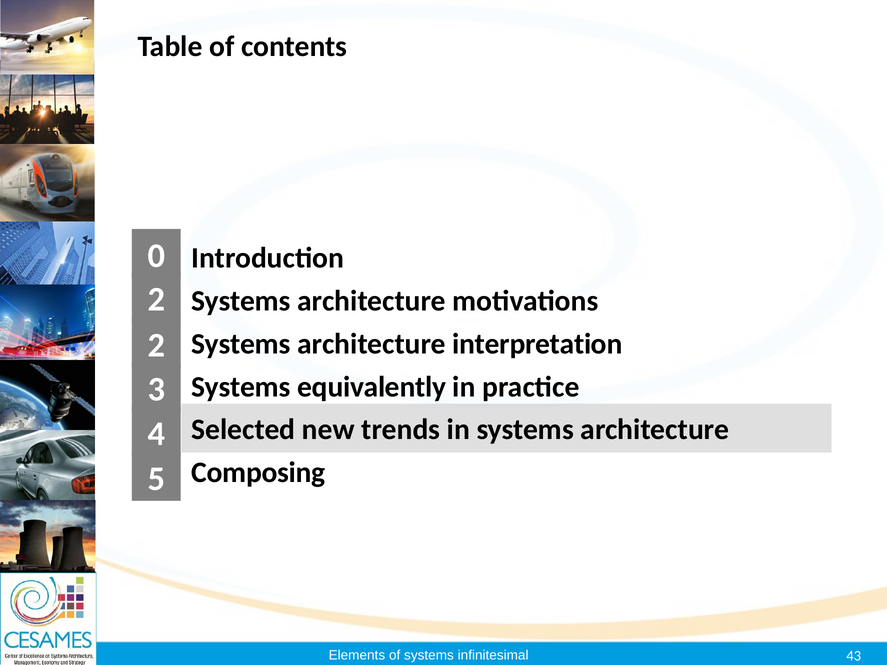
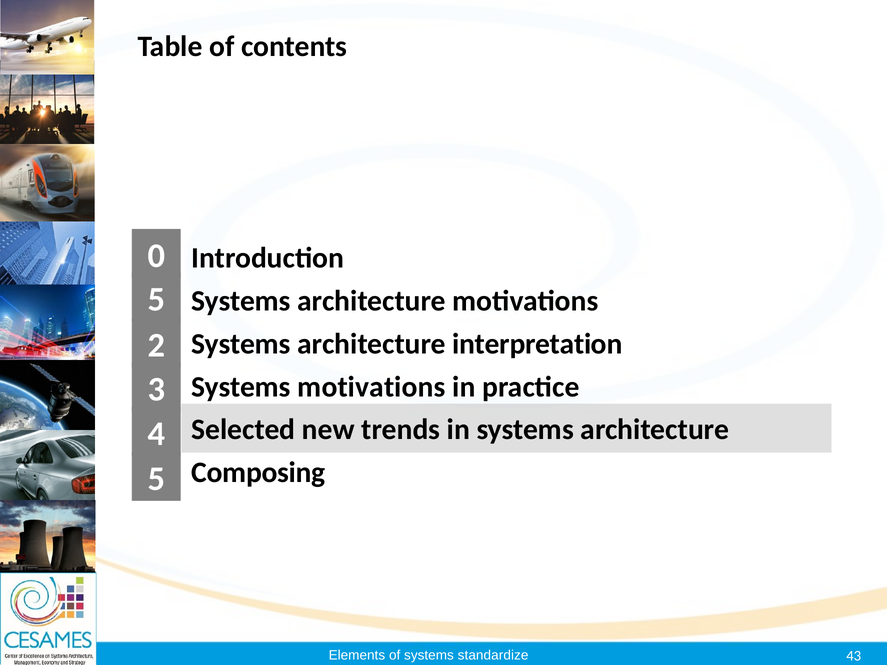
2 at (156, 299): 2 -> 5
Systems equivalently: equivalently -> motivations
infinitesimal: infinitesimal -> standardize
